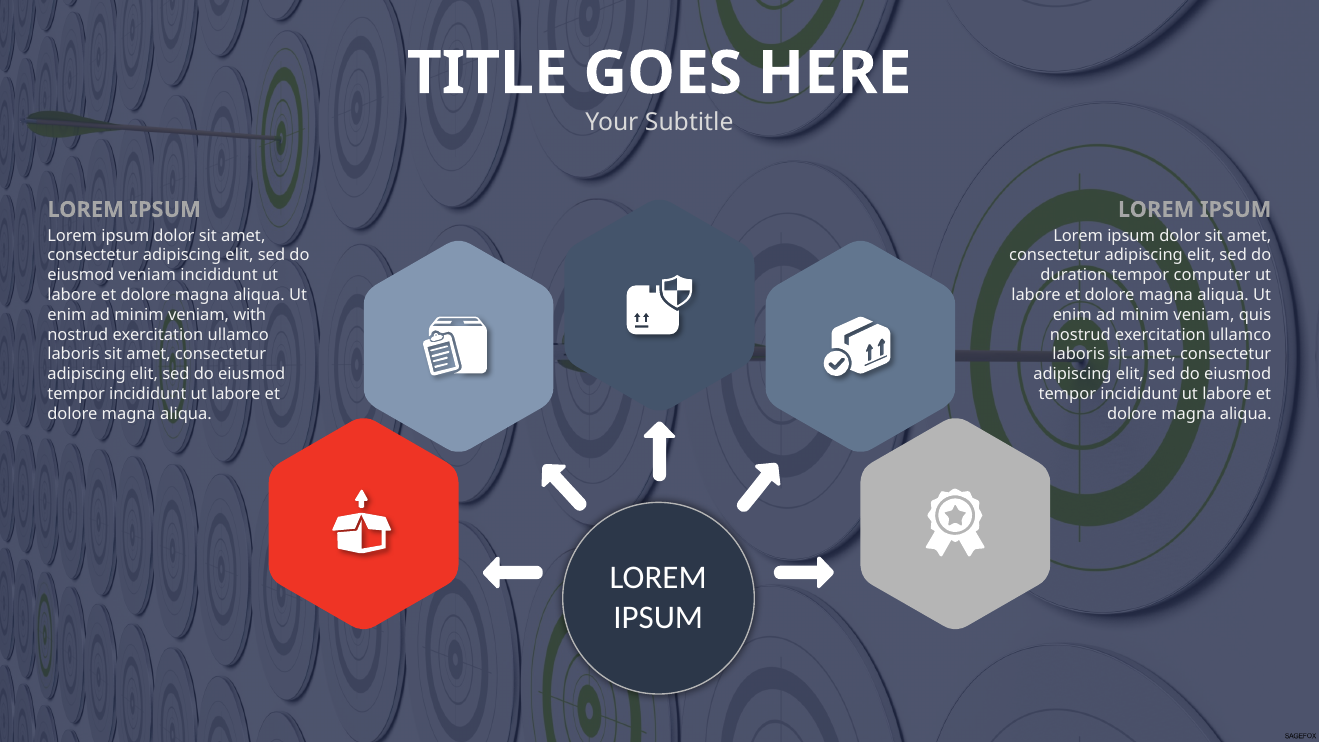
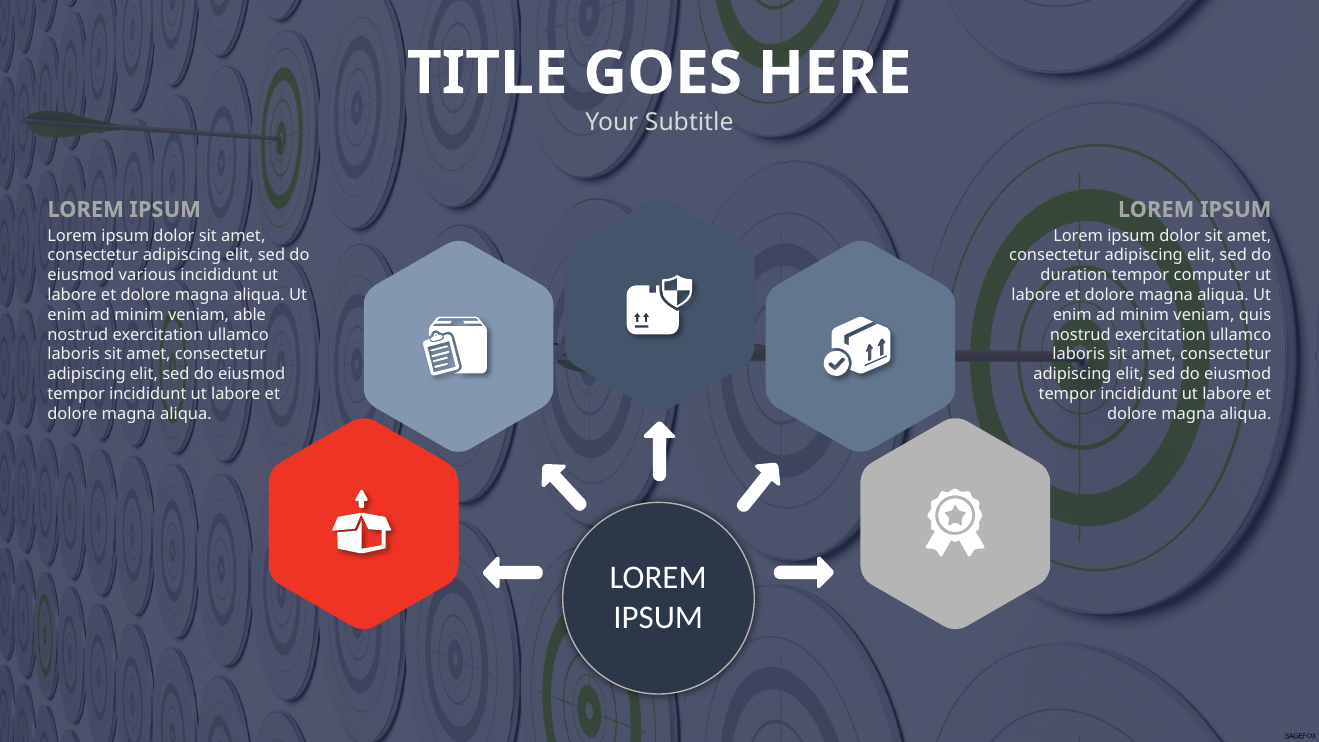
eiusmod veniam: veniam -> various
with: with -> able
